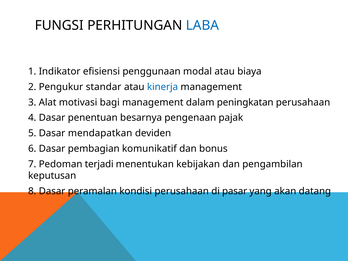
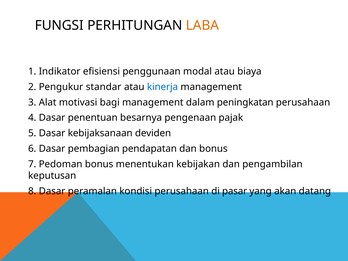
LABA colour: blue -> orange
mendapatkan: mendapatkan -> kebijaksanaan
komunikatif: komunikatif -> pendapatan
Pedoman terjadi: terjadi -> bonus
